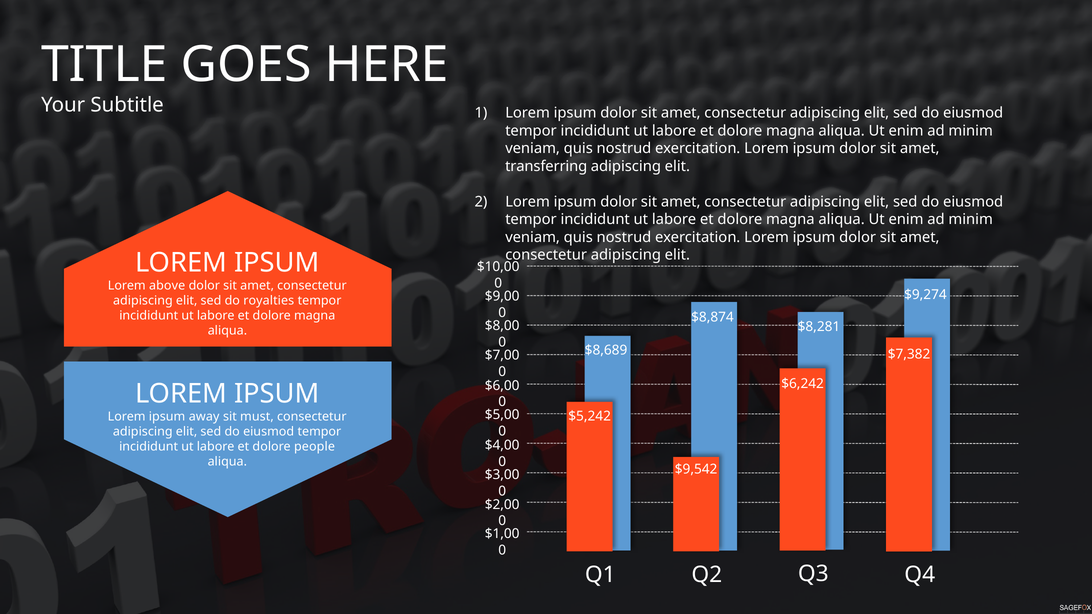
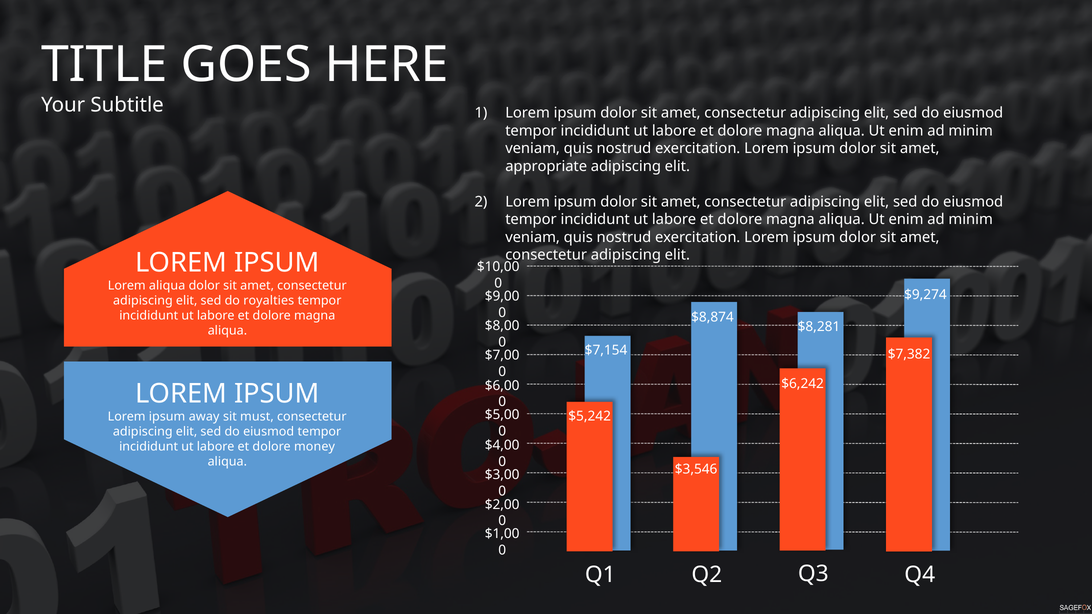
transferring: transferring -> appropriate
Lorem above: above -> aliqua
$8,689: $8,689 -> $7,154
people: people -> money
$9,542: $9,542 -> $3,546
